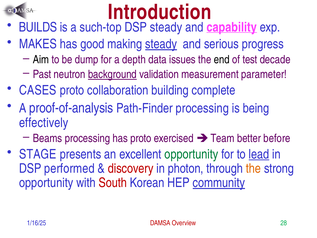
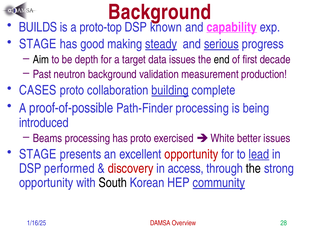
Introduction at (160, 12): Introduction -> Background
such-top: such-top -> proto-top
DSP steady: steady -> known
MAKES at (38, 44): MAKES -> STAGE
serious underline: none -> present
dump: dump -> depth
depth: depth -> target
test: test -> first
background at (112, 74) underline: present -> none
parameter: parameter -> production
building underline: none -> present
proof-of-analysis: proof-of-analysis -> proof-of-possible
effectively: effectively -> introduced
Team: Team -> White
better before: before -> issues
opportunity at (191, 154) colour: green -> red
photon: photon -> access
the at (253, 168) colour: orange -> black
South colour: red -> black
